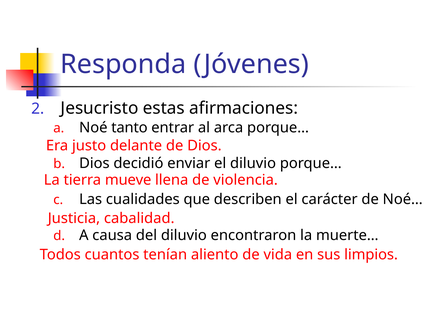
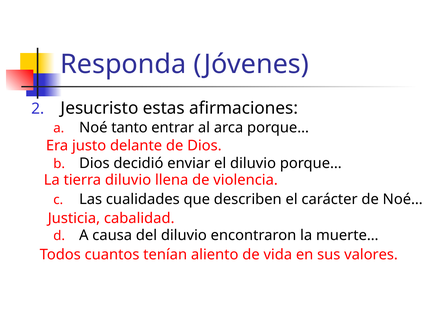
tierra mueve: mueve -> diluvio
limpios: limpios -> valores
